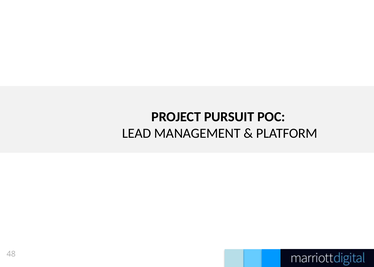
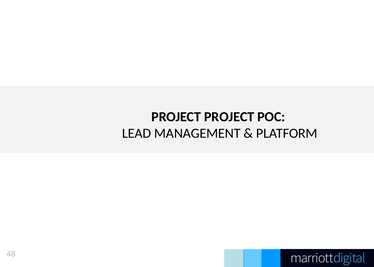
PROJECT PURSUIT: PURSUIT -> PROJECT
